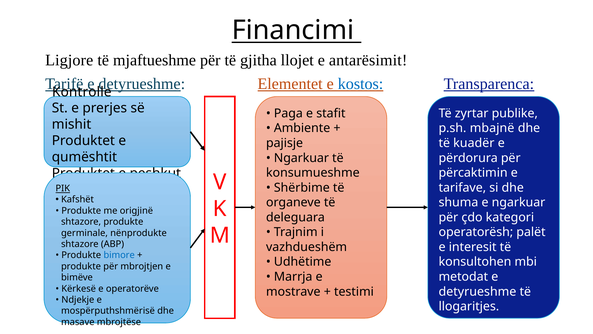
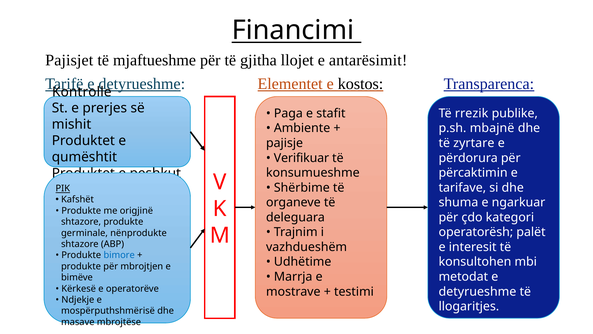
Ligjore: Ligjore -> Pajisjet
kostos colour: blue -> black
zyrtar: zyrtar -> rrezik
kuadër: kuadër -> zyrtare
Ngarkuar at (301, 158): Ngarkuar -> Verifikuar
